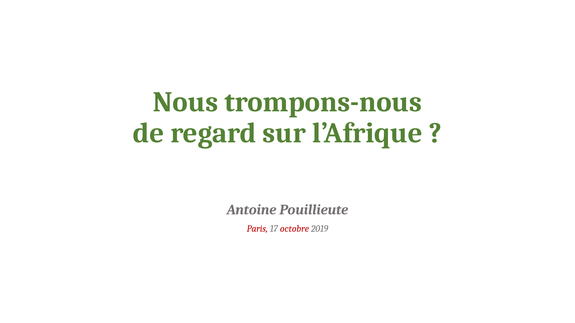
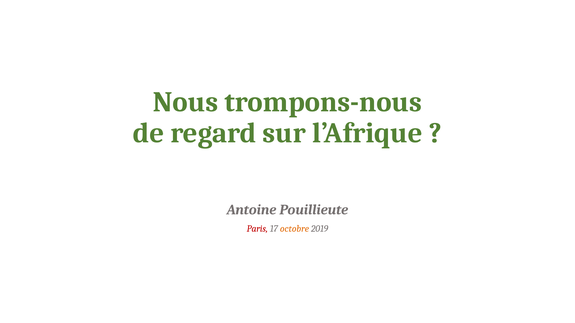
octobre colour: red -> orange
